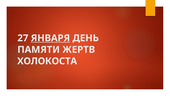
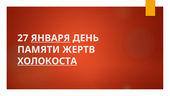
ХОЛОКОСТА underline: none -> present
